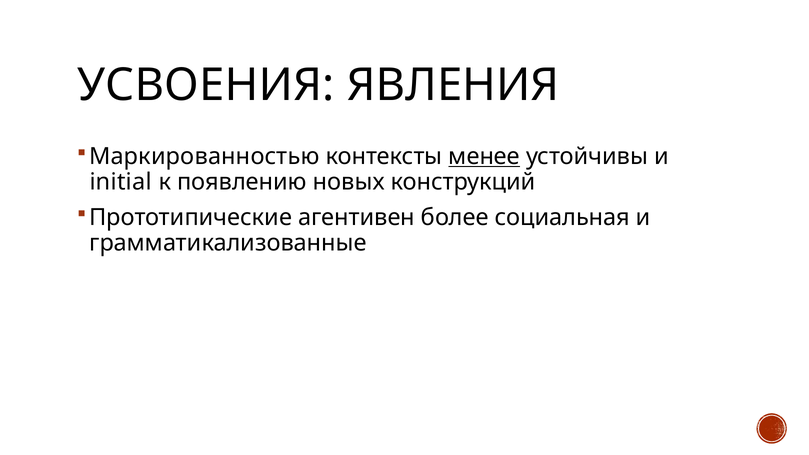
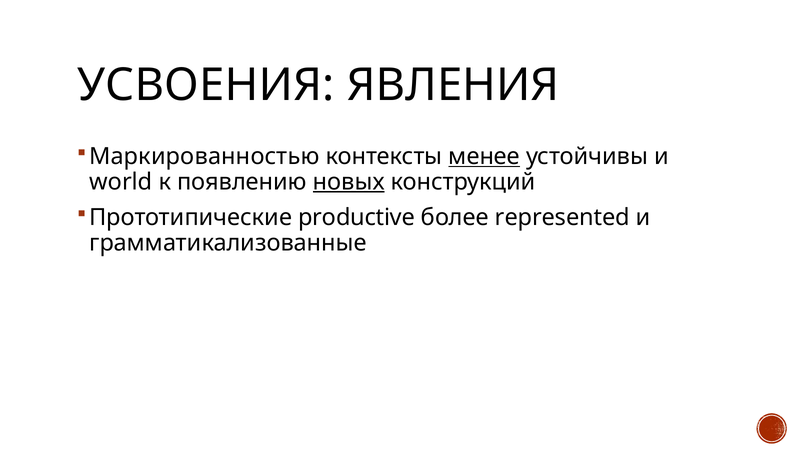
initial: initial -> world
новых underline: none -> present
агентивен: агентивен -> productive
социальная: социальная -> represented
